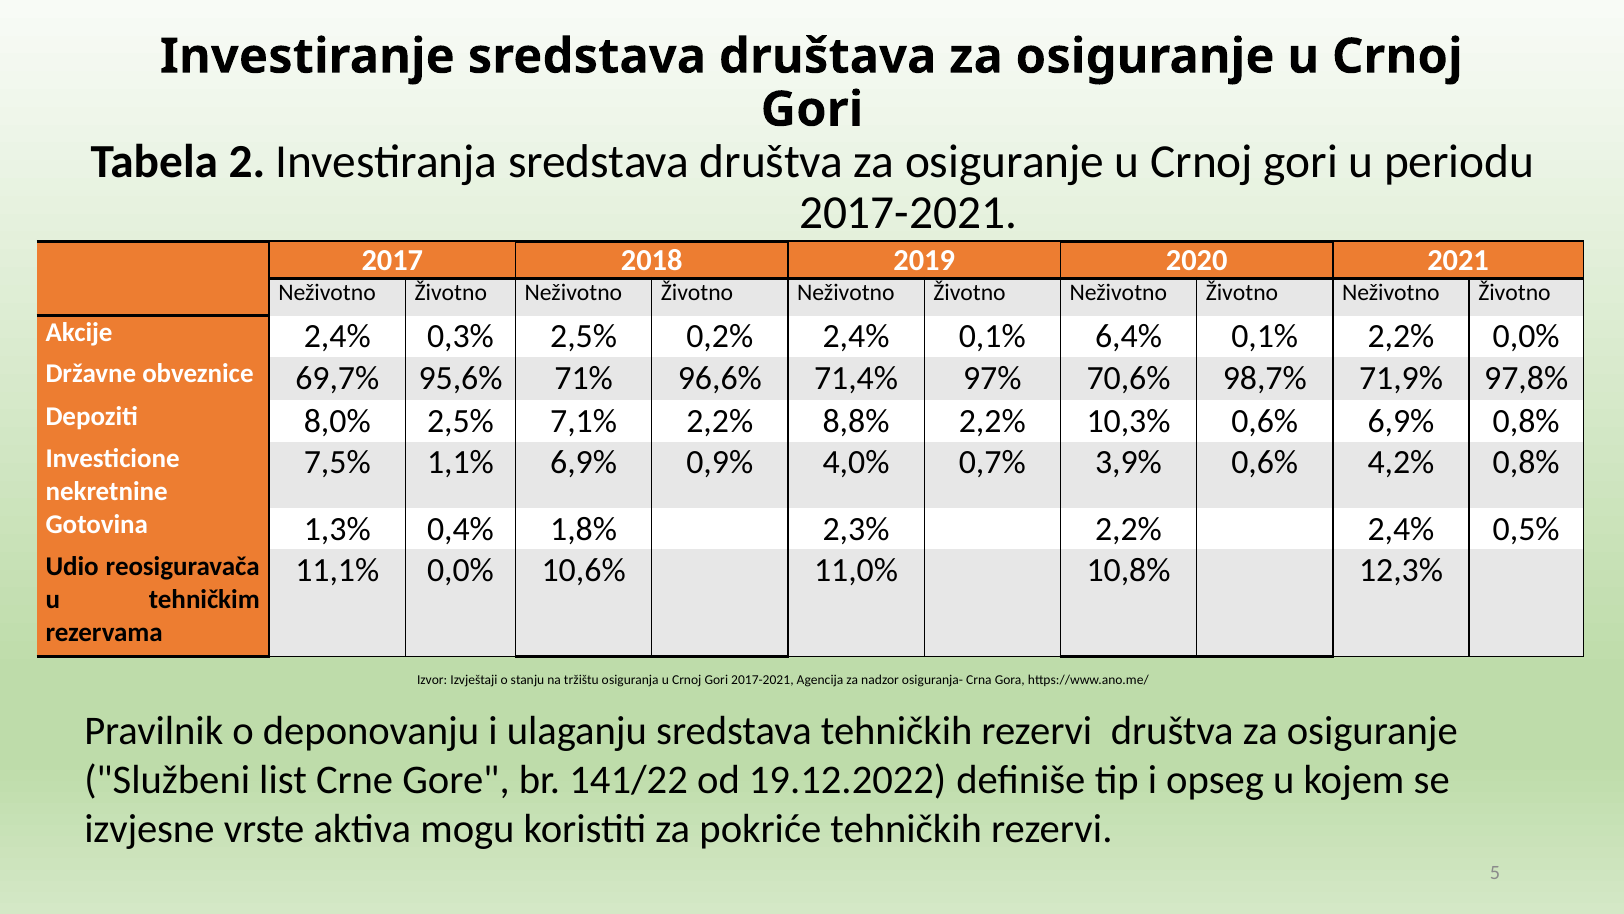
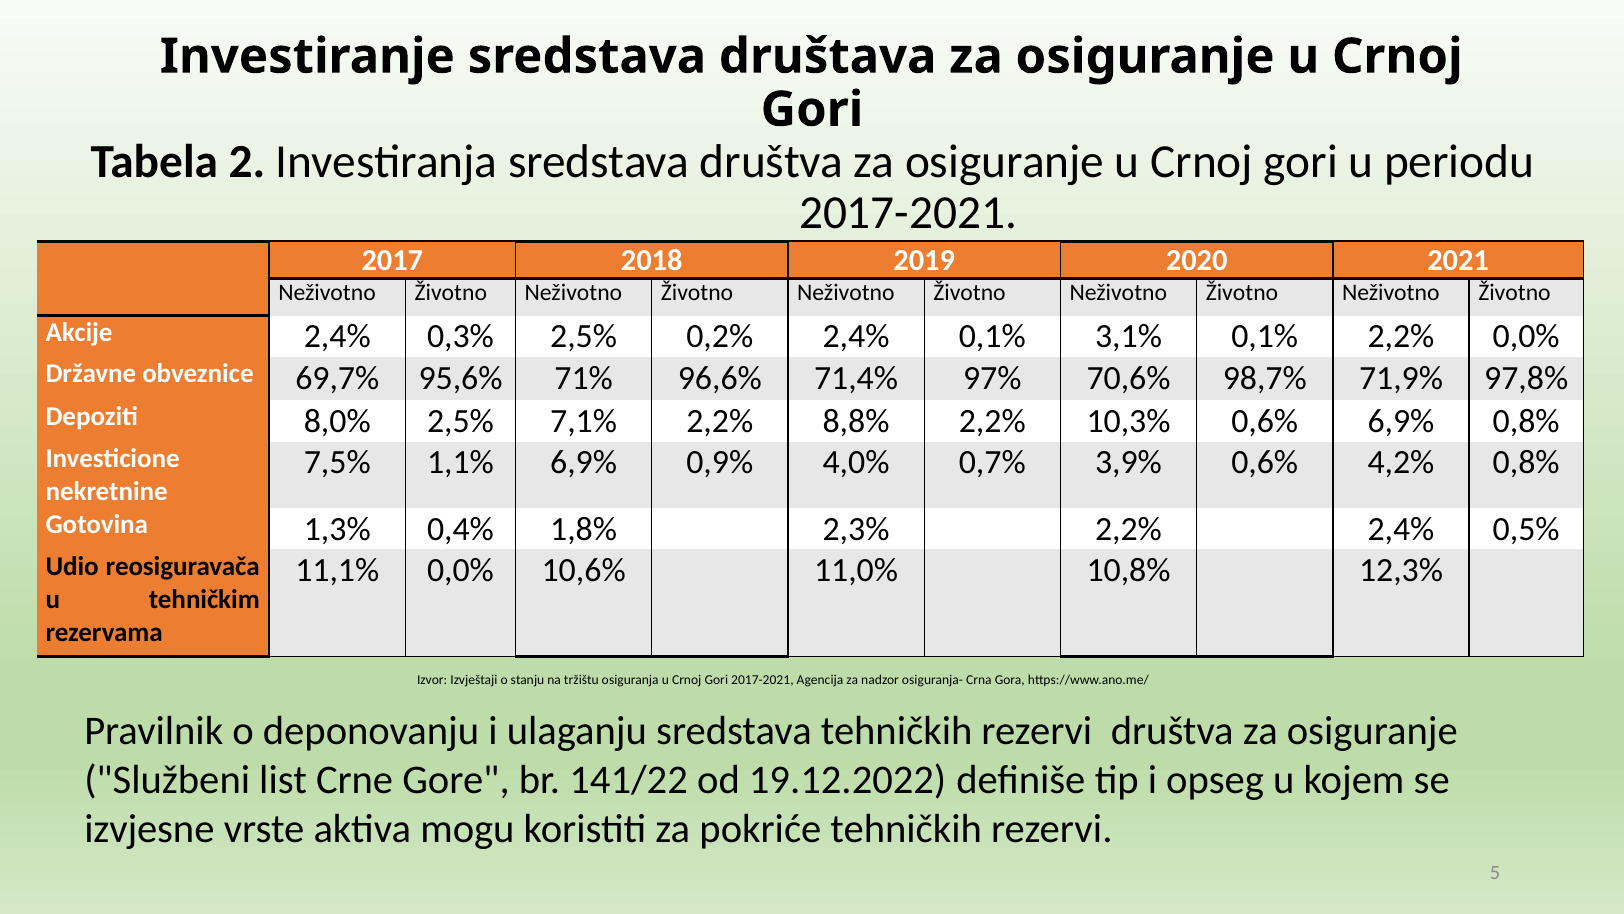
6,4%: 6,4% -> 3,1%
